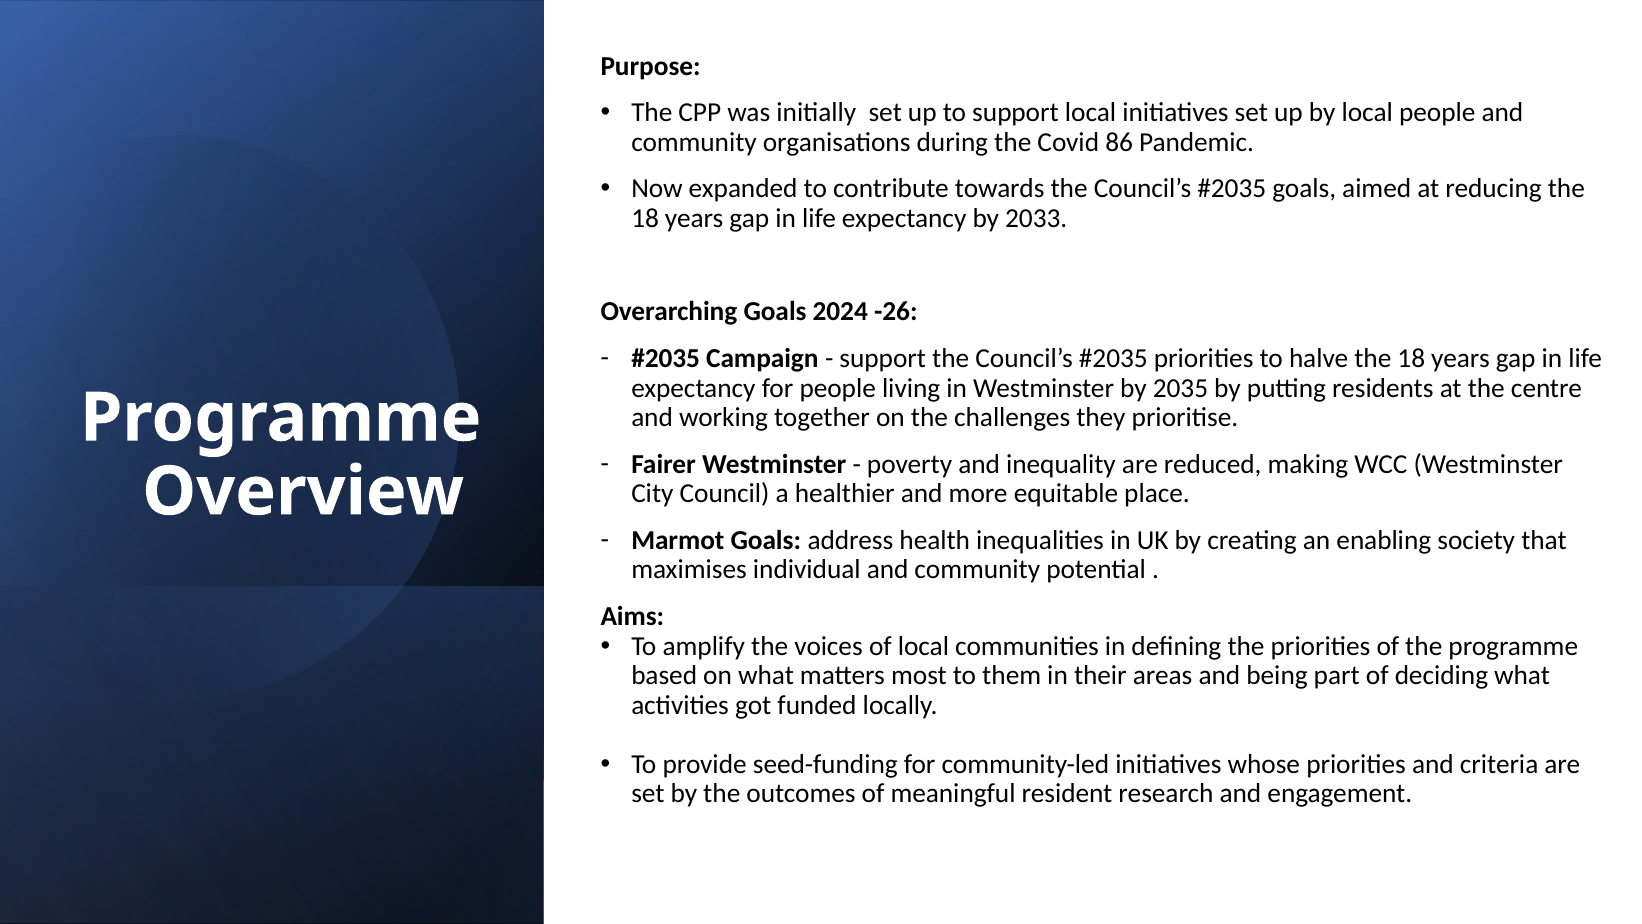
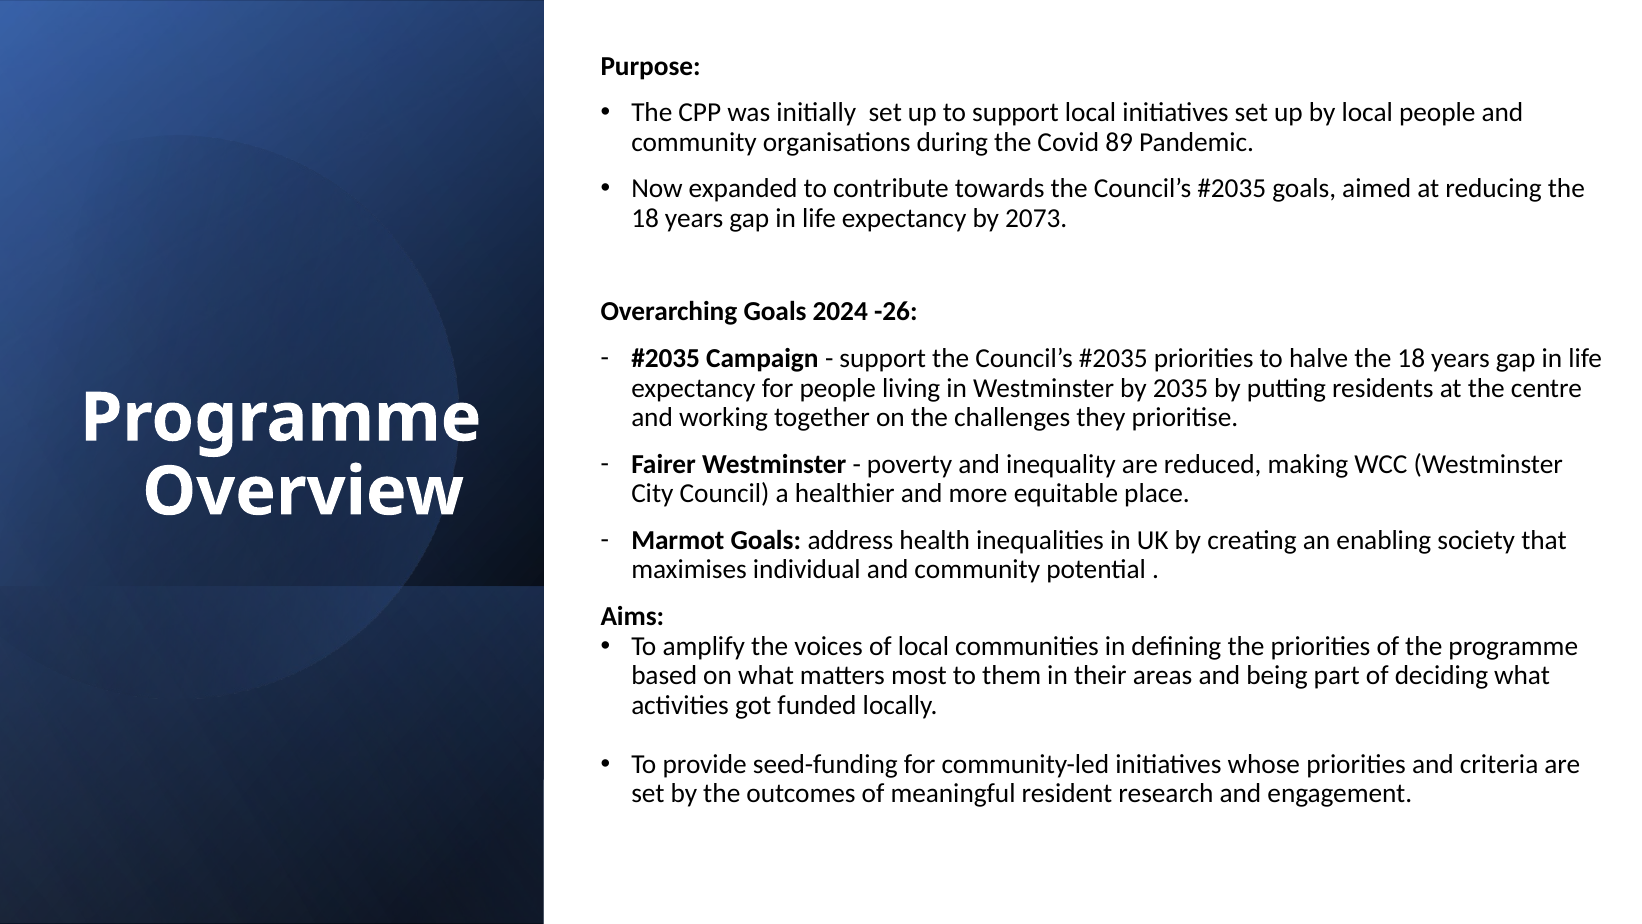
86: 86 -> 89
2033: 2033 -> 2073
